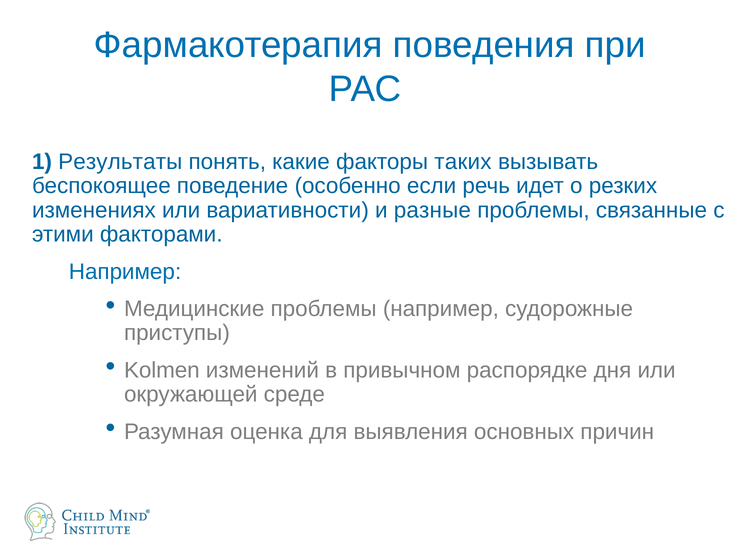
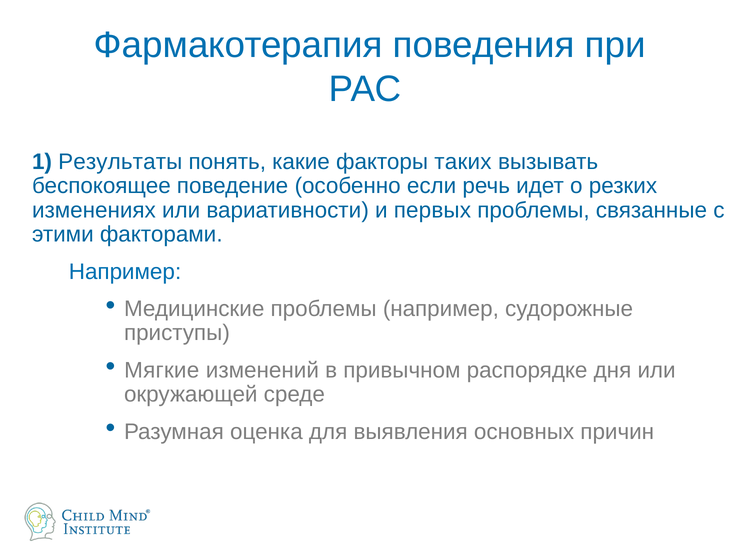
разные: разные -> первых
Kolmen: Kolmen -> Мягкие
